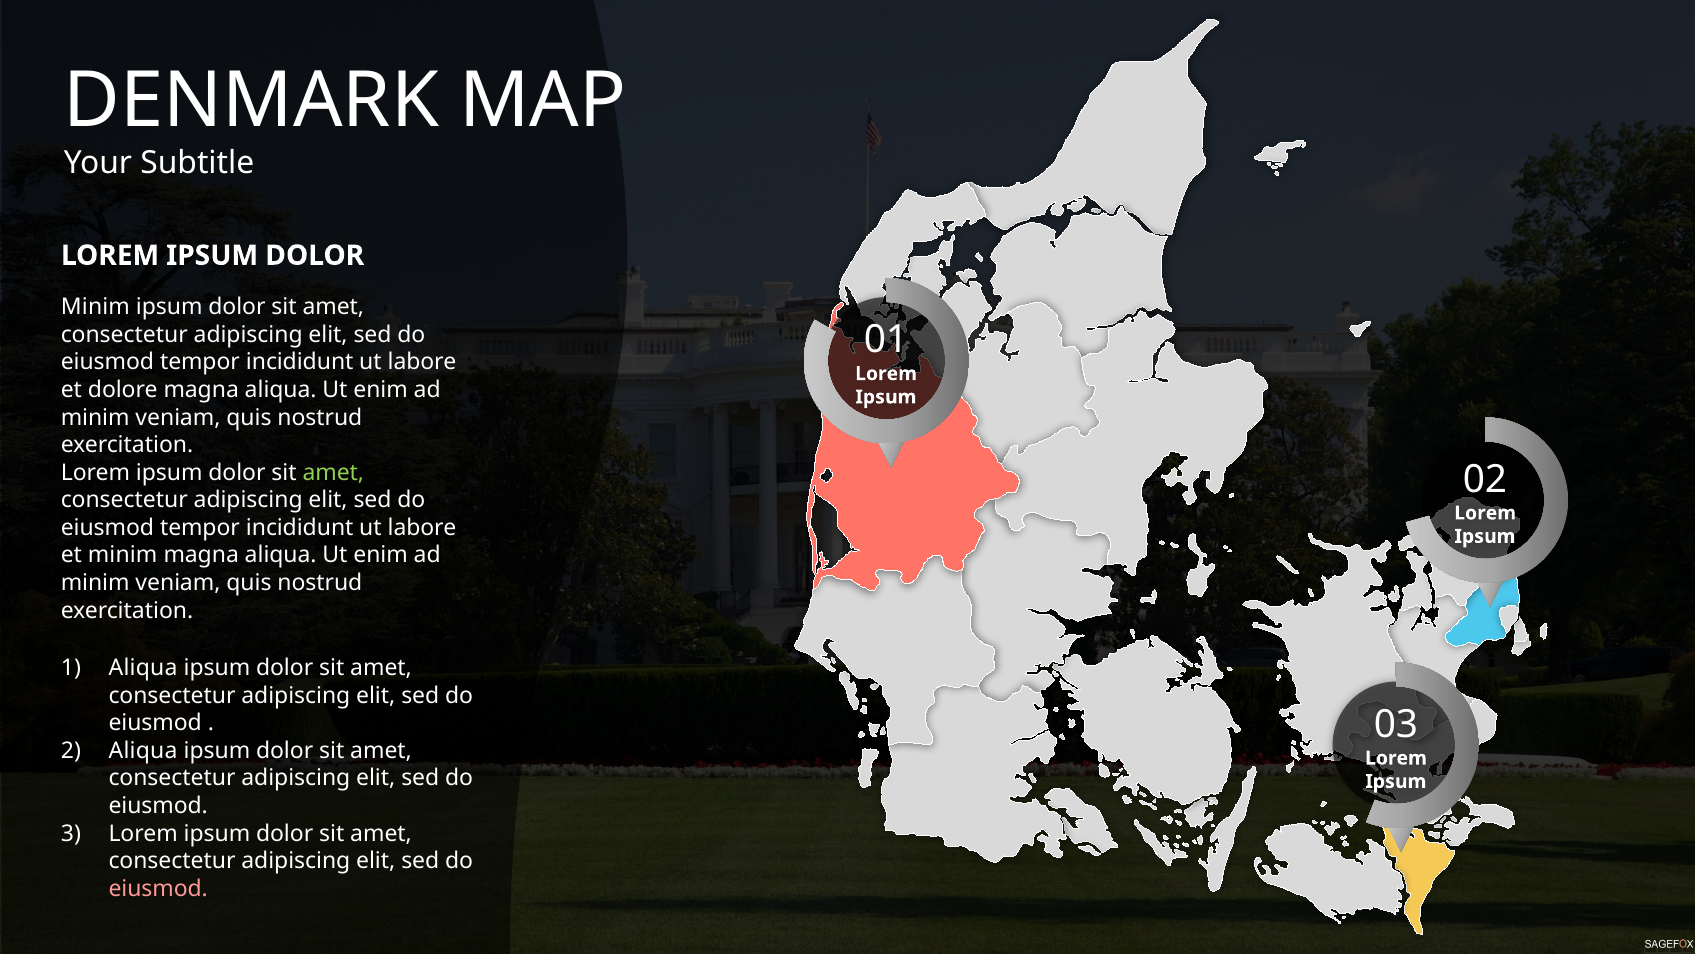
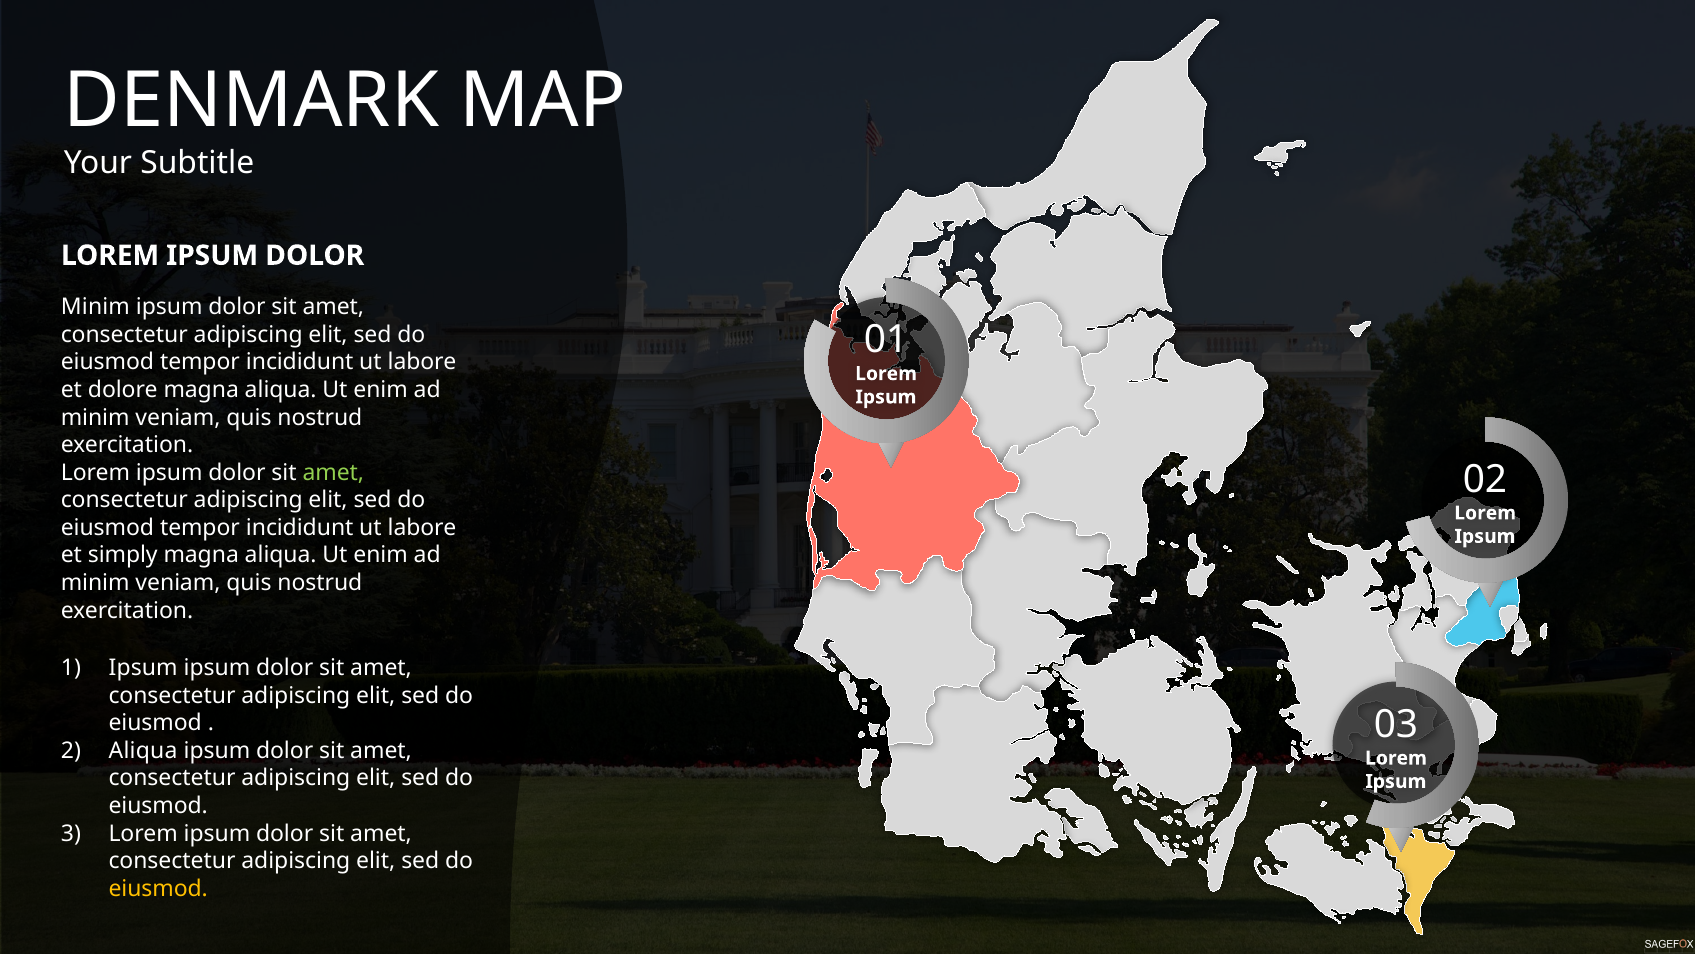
et minim: minim -> simply
Aliqua at (143, 667): Aliqua -> Ipsum
eiusmod at (158, 888) colour: pink -> yellow
